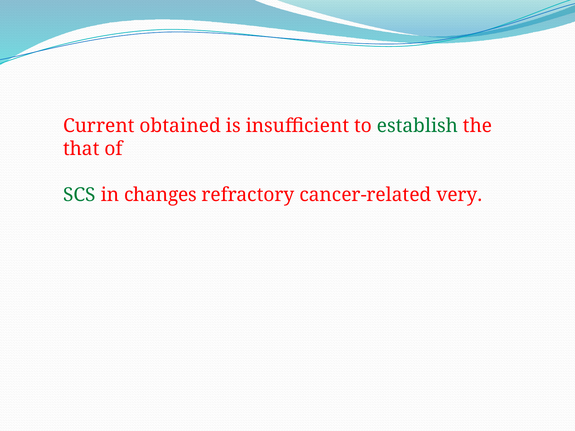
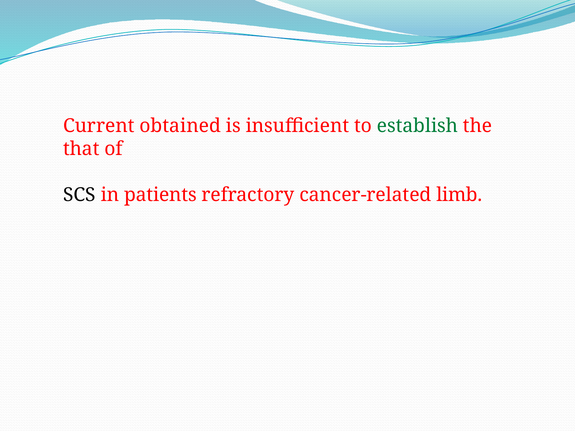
SCS colour: green -> black
changes: changes -> patients
very: very -> limb
